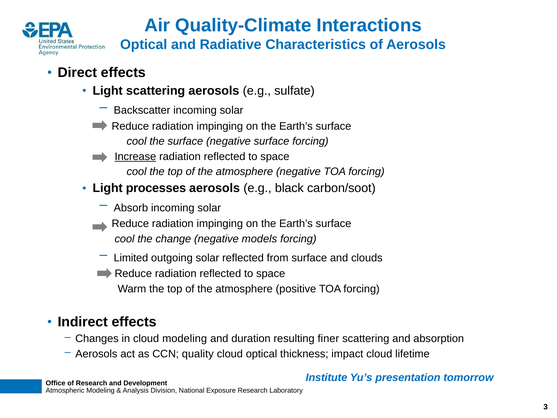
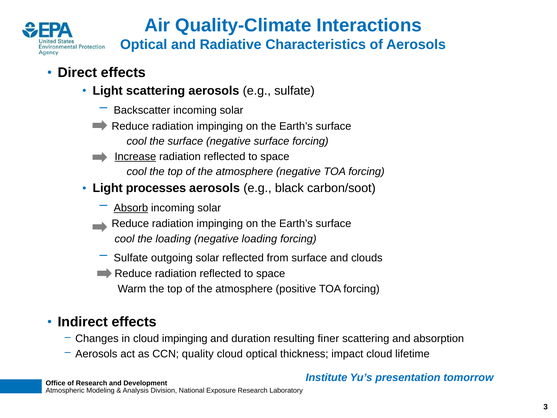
Absorb underline: none -> present
the change: change -> loading
negative models: models -> loading
Limited at (131, 258): Limited -> Sulfate
cloud modeling: modeling -> impinging
